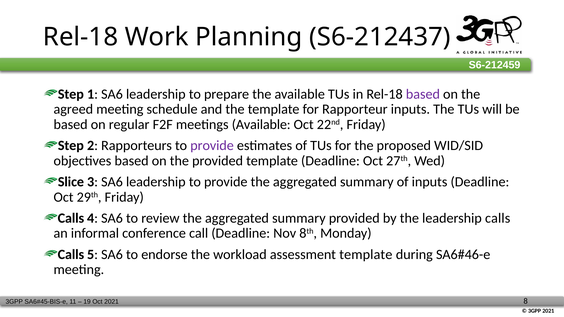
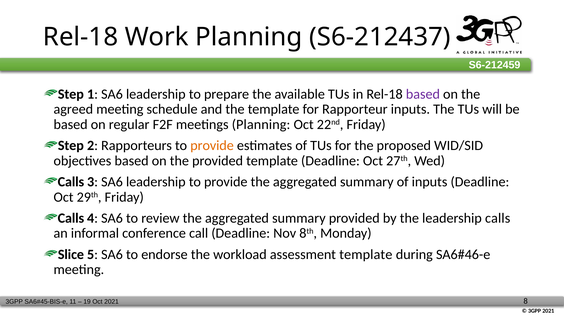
meetings Available: Available -> Planning
provide at (212, 146) colour: purple -> orange
Slice at (71, 182): Slice -> Calls
Calls at (71, 255): Calls -> Slice
